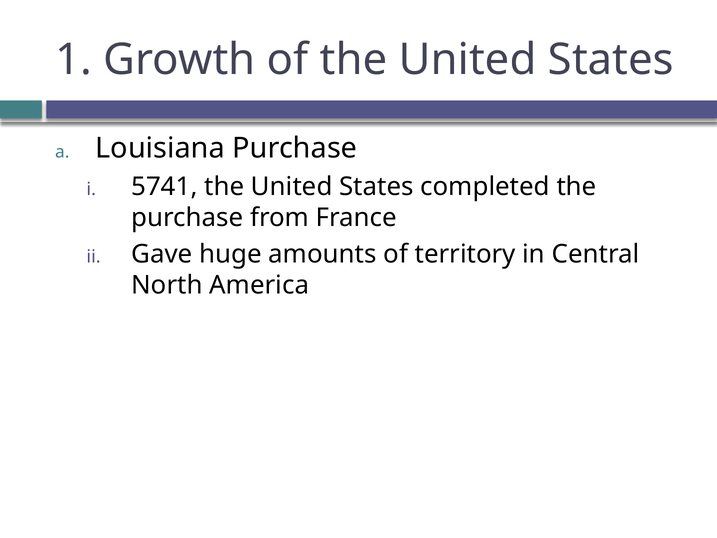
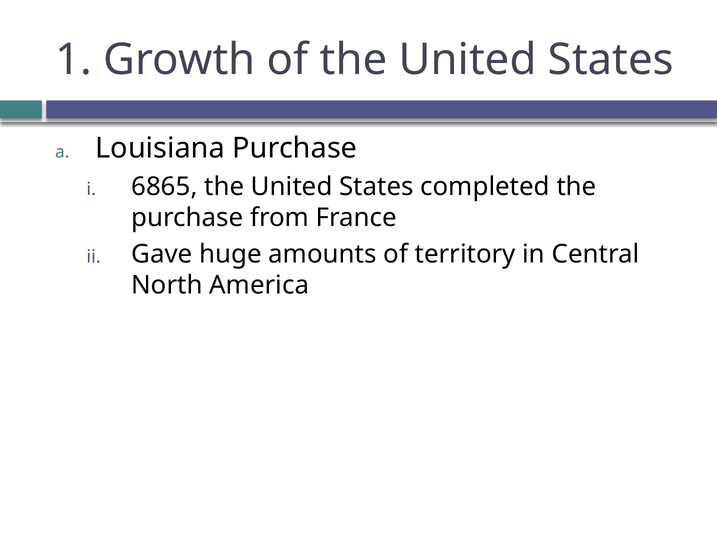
5741: 5741 -> 6865
